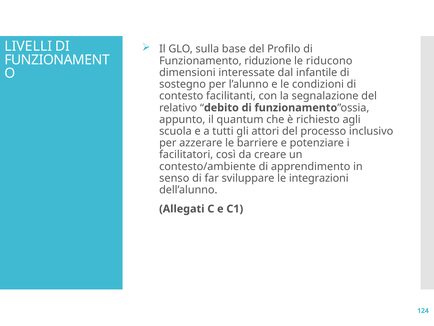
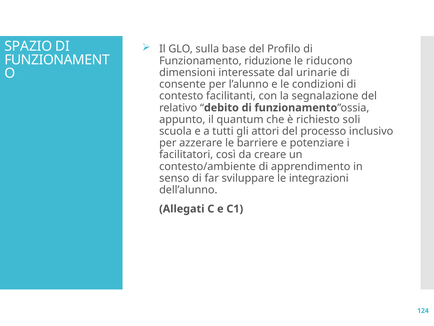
LIVELLI: LIVELLI -> SPAZIO
infantile: infantile -> urinarie
sostegno: sostegno -> consente
agli: agli -> soli
